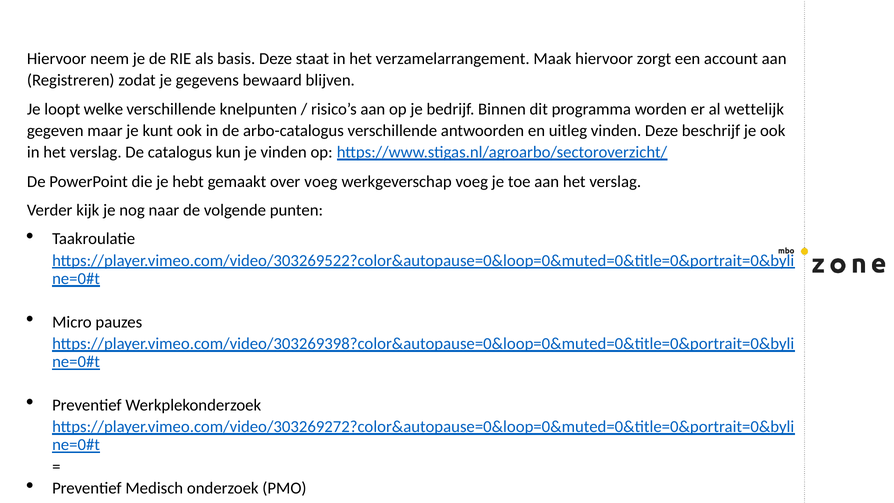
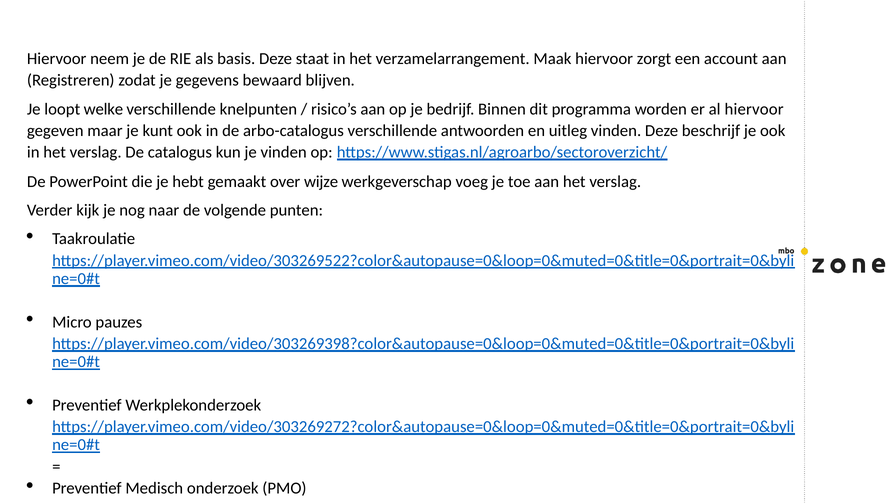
al wettelijk: wettelijk -> hiervoor
over voeg: voeg -> wijze
